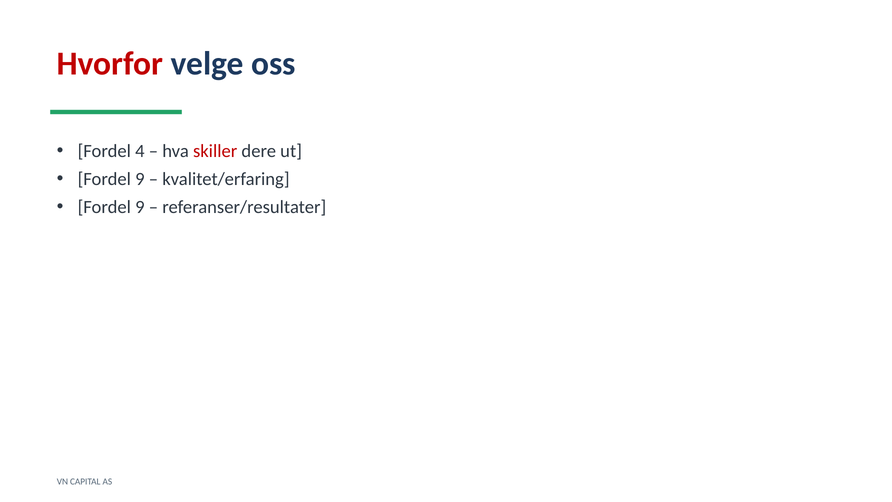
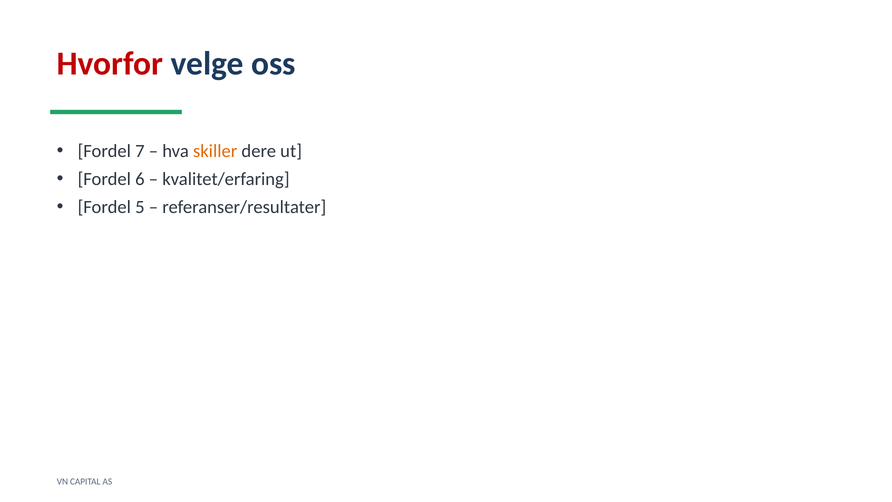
4: 4 -> 7
skiller colour: red -> orange
9 at (140, 179): 9 -> 6
9 at (140, 207): 9 -> 5
